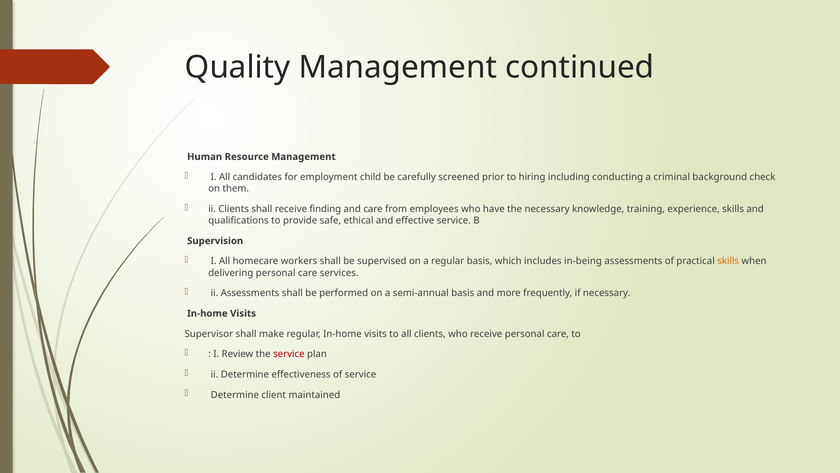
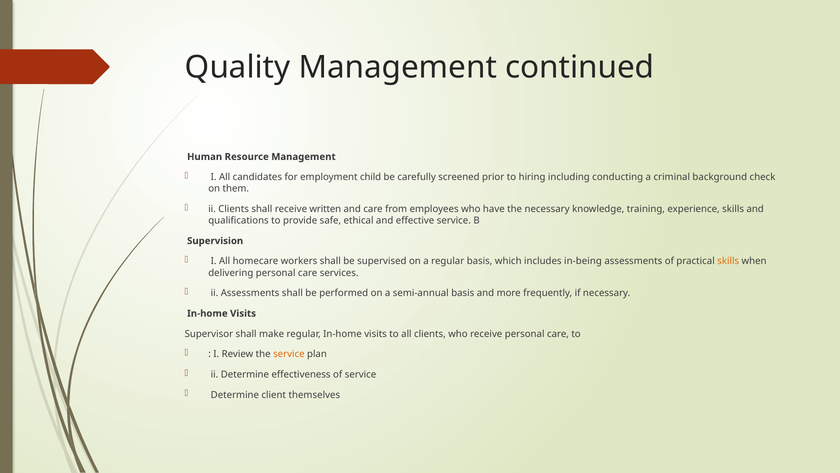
finding: finding -> written
service at (289, 354) colour: red -> orange
maintained: maintained -> themselves
